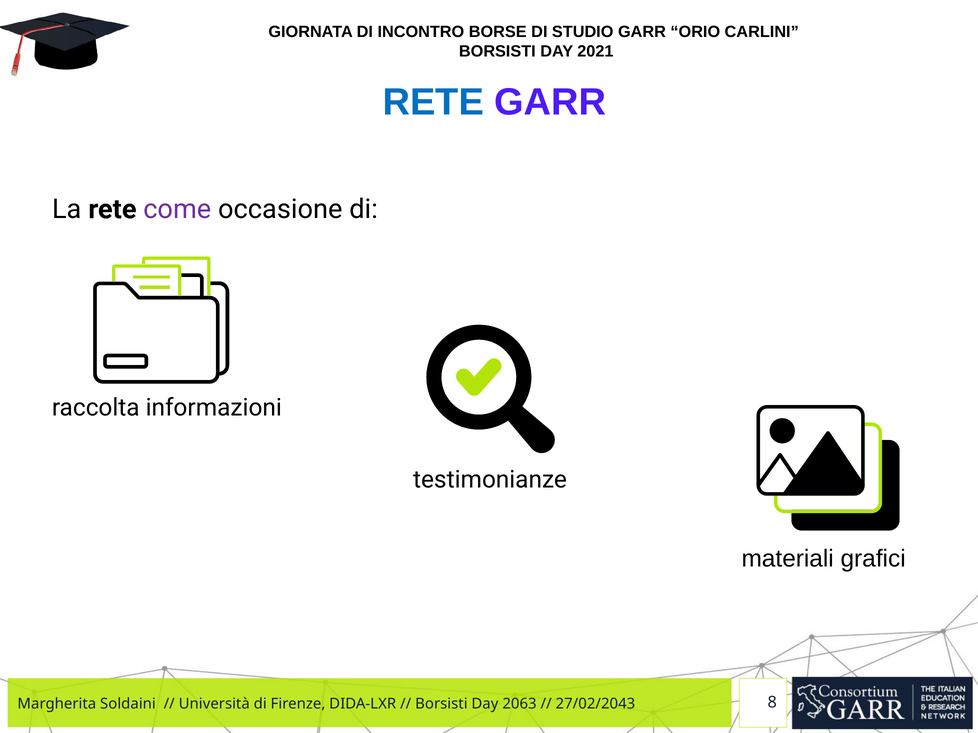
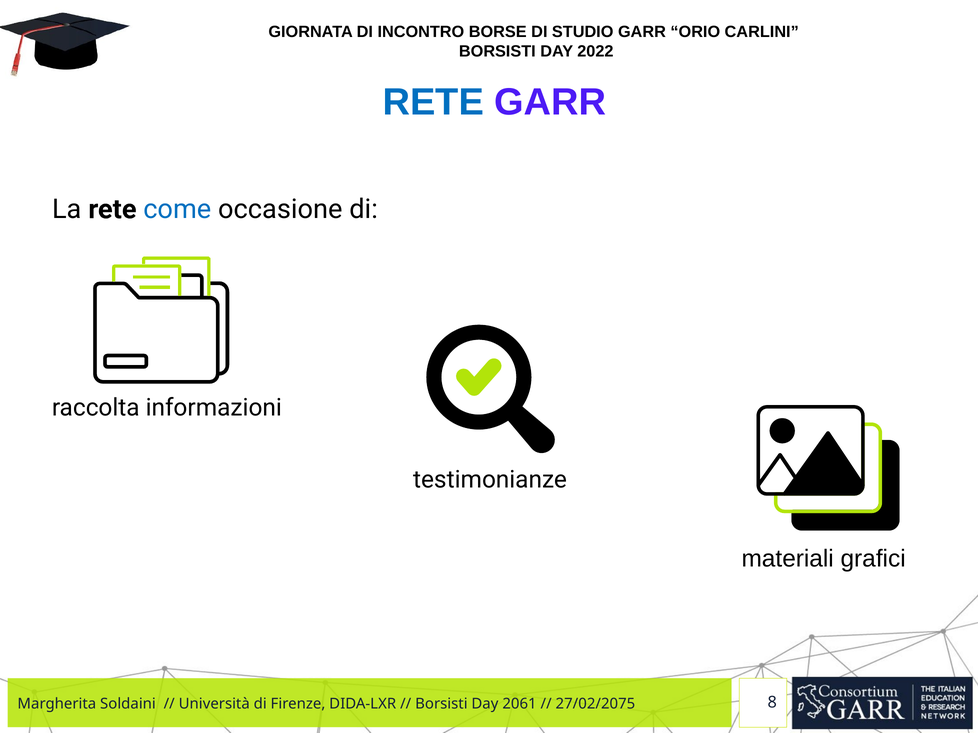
2021: 2021 -> 2022
come colour: purple -> blue
2063: 2063 -> 2061
27/02/2043: 27/02/2043 -> 27/02/2075
